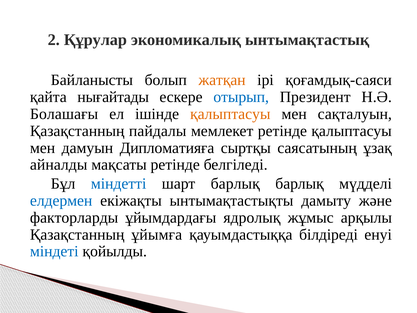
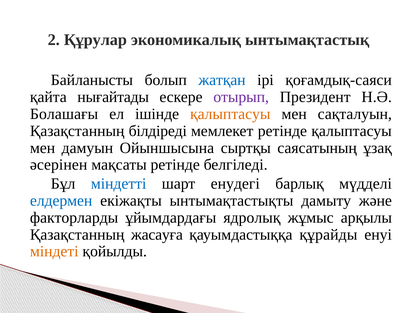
жатқан colour: orange -> blue
отырып colour: blue -> purple
пайдалы: пайдалы -> білдіреді
Дипломатияға: Дипломатияға -> Ойыншысына
айналды: айналды -> әсерінен
шарт барлық: барлық -> енудегі
ұйымға: ұйымға -> жасауға
білдіреді: білдіреді -> құрайды
міндеті colour: blue -> orange
